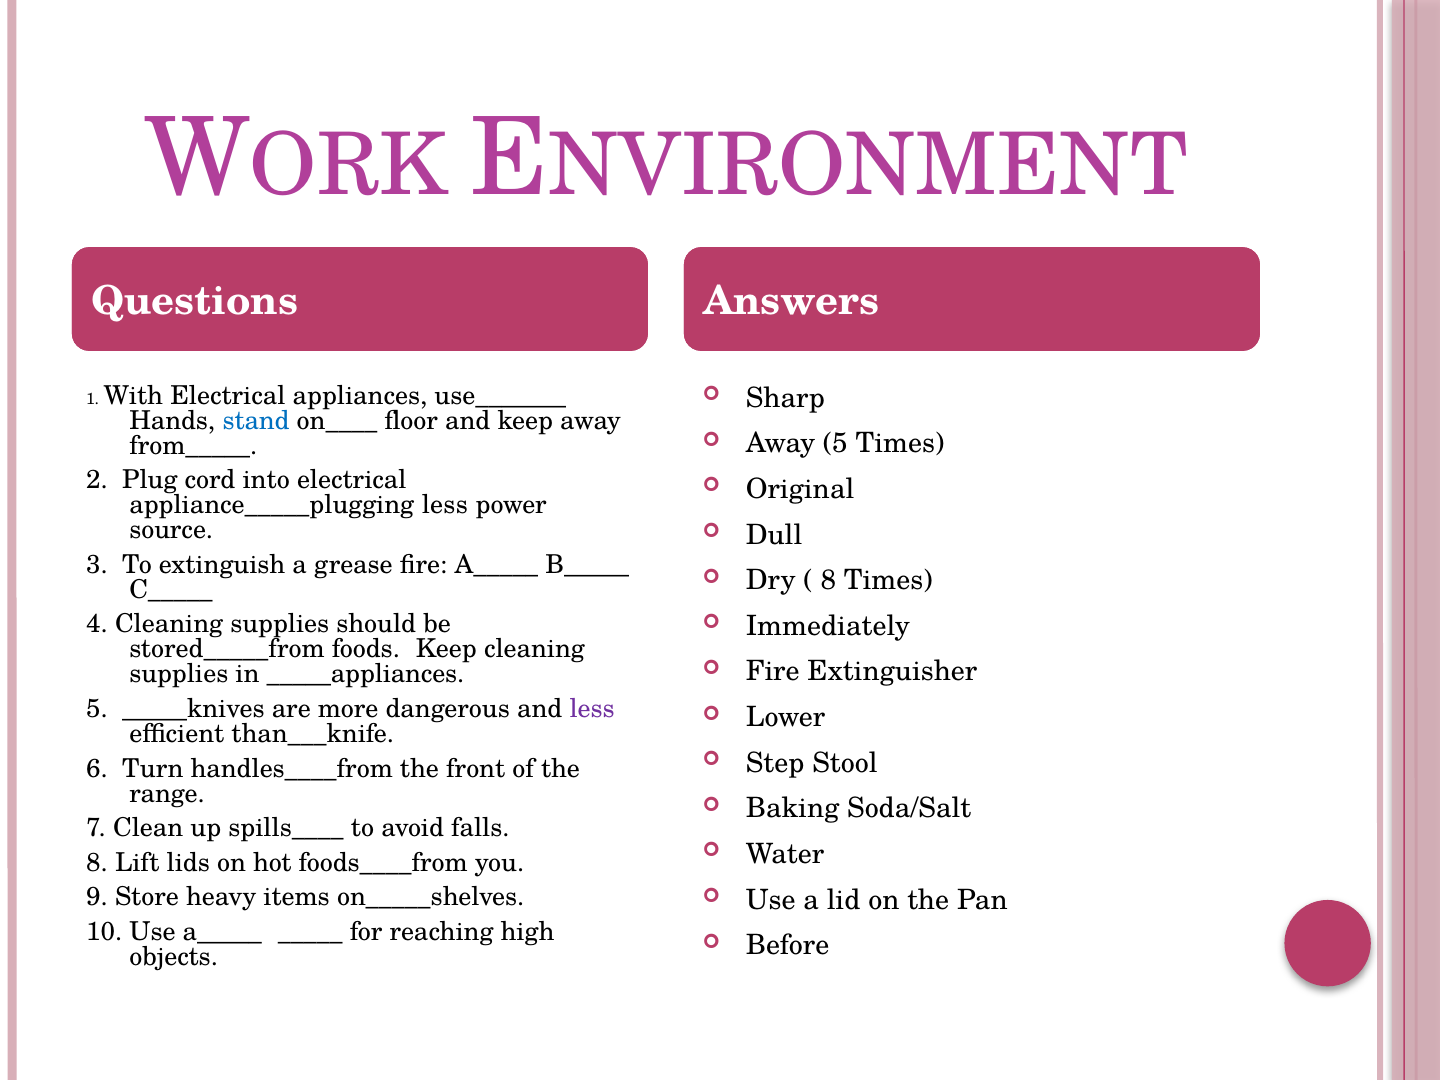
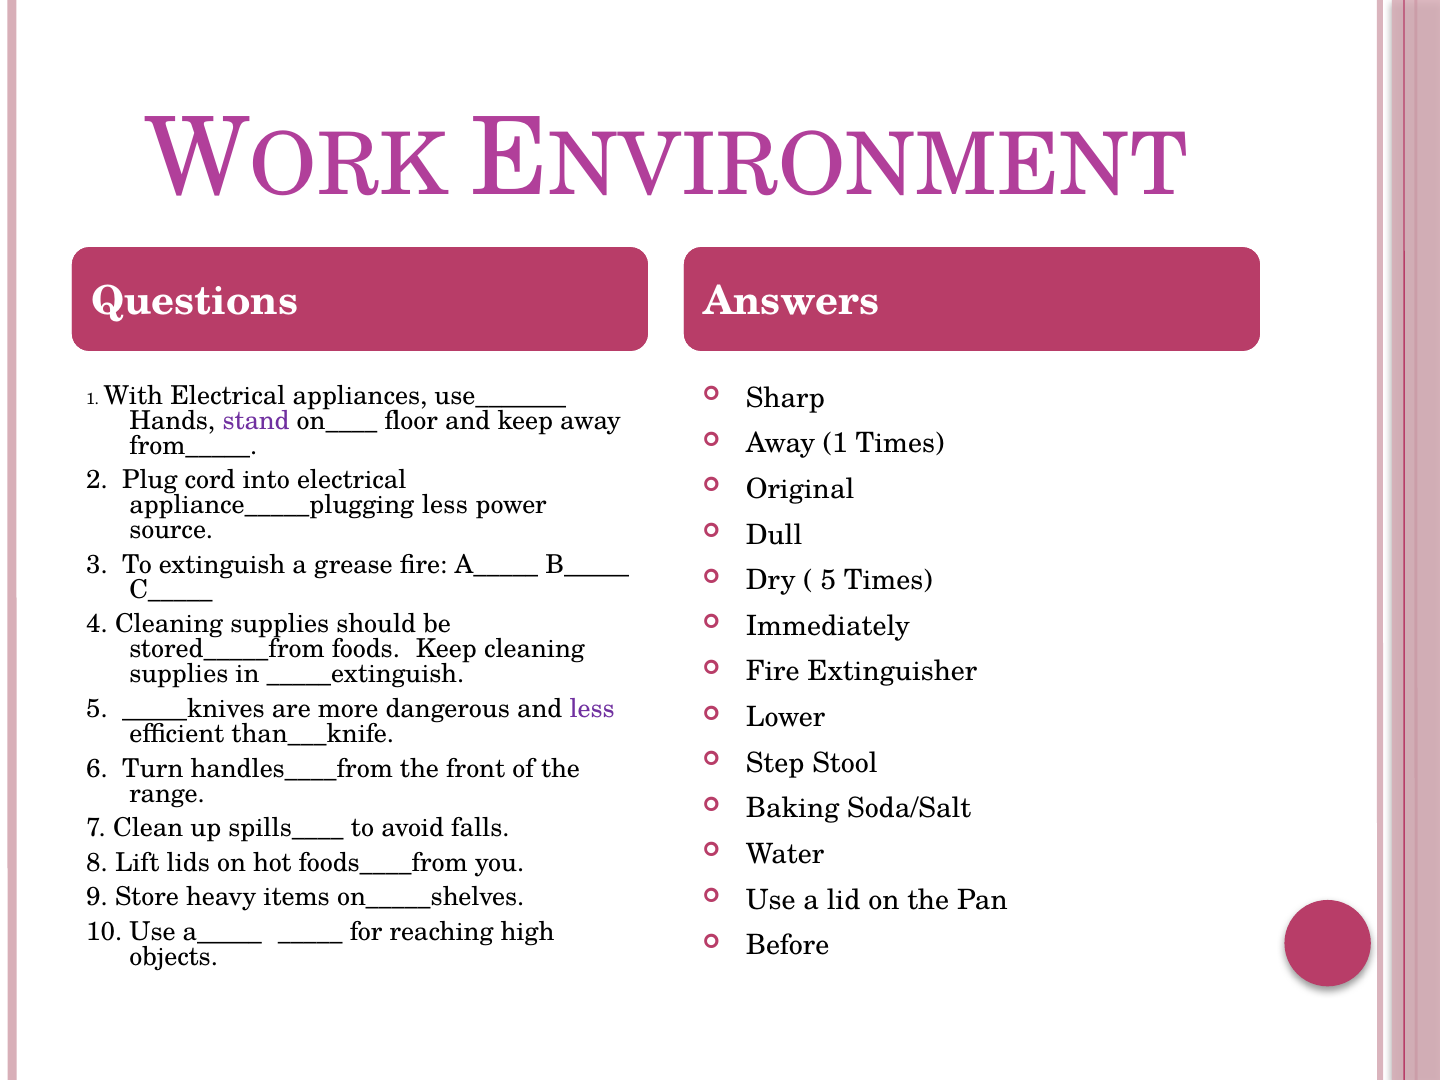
stand colour: blue -> purple
Away 5: 5 -> 1
8 at (828, 580): 8 -> 5
_____appliances: _____appliances -> _____extinguish
